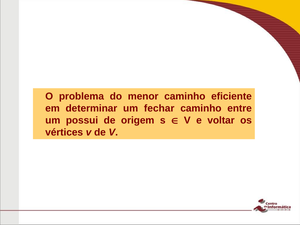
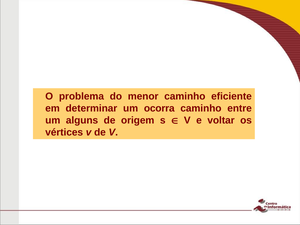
fechar: fechar -> ocorra
possui: possui -> alguns
